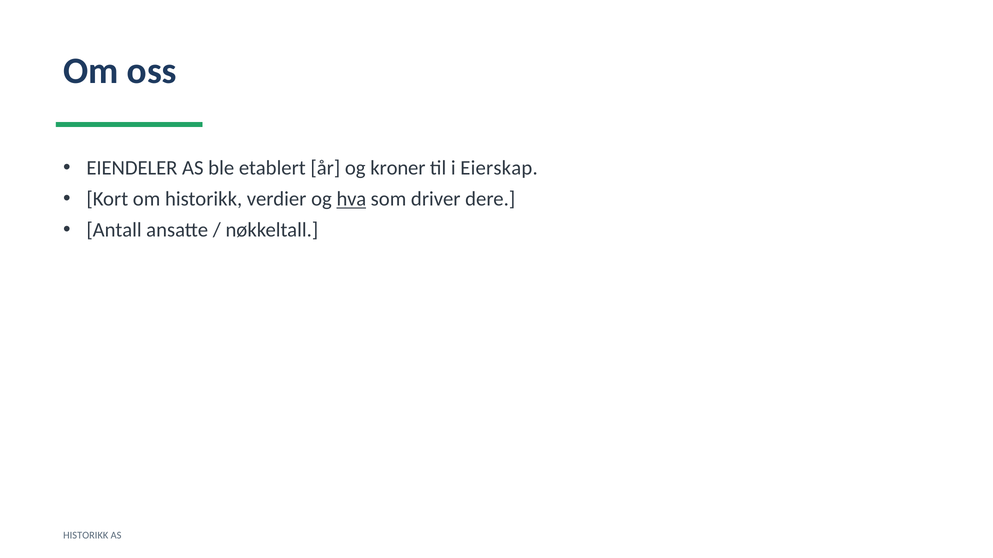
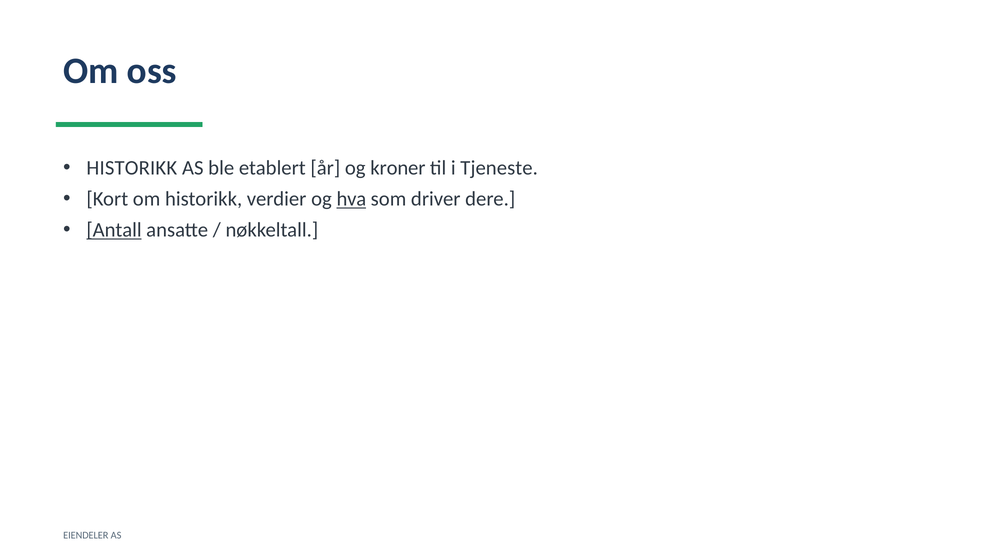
EIENDELER at (132, 168): EIENDELER -> HISTORIKK
Eierskap: Eierskap -> Tjeneste
Antall underline: none -> present
HISTORIKK at (86, 536): HISTORIKK -> EIENDELER
